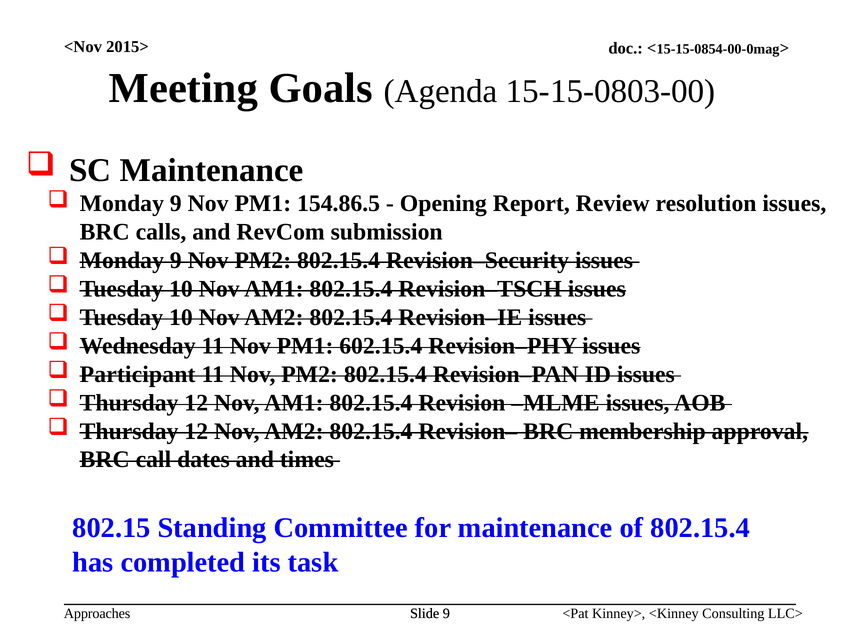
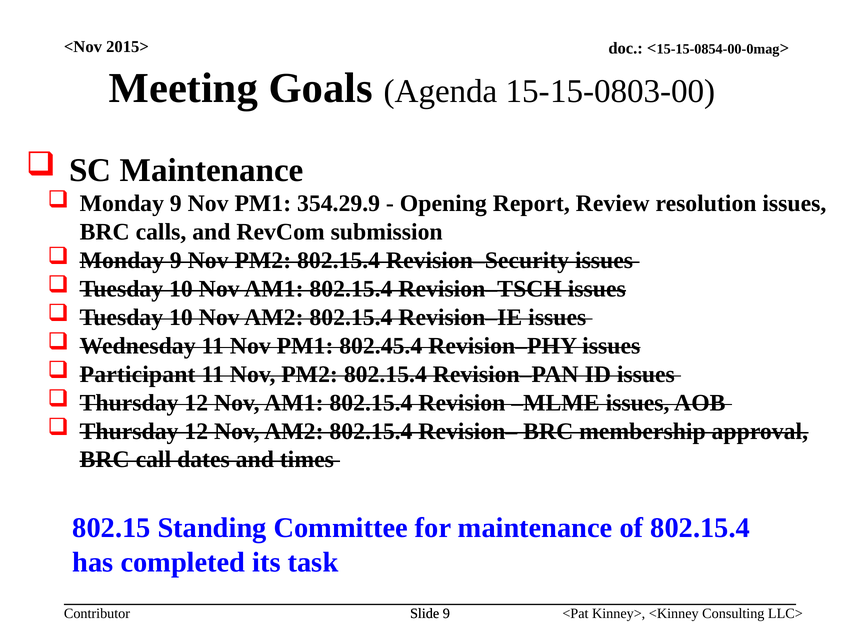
154.86.5: 154.86.5 -> 354.29.9
602.15.4: 602.15.4 -> 802.45.4
Approaches: Approaches -> Contributor
